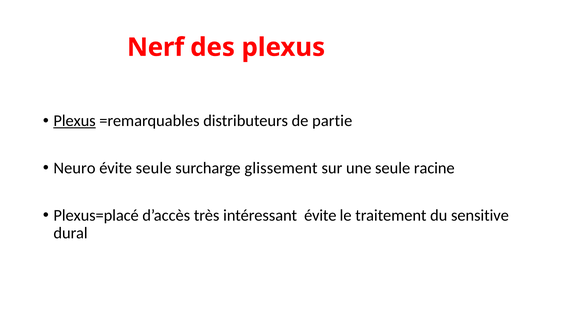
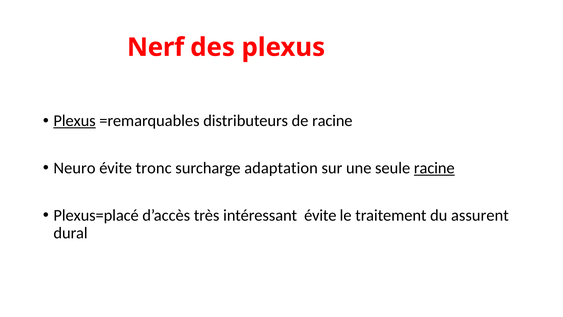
de partie: partie -> racine
évite seule: seule -> tronc
glissement: glissement -> adaptation
racine at (434, 168) underline: none -> present
sensitive: sensitive -> assurent
